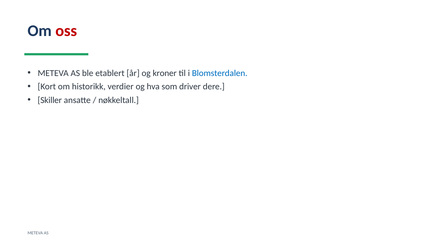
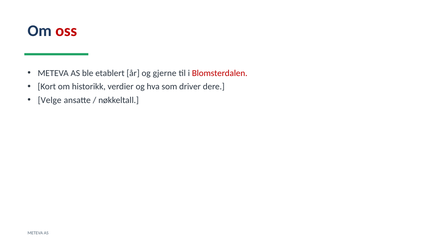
kroner: kroner -> gjerne
Blomsterdalen colour: blue -> red
Skiller: Skiller -> Velge
